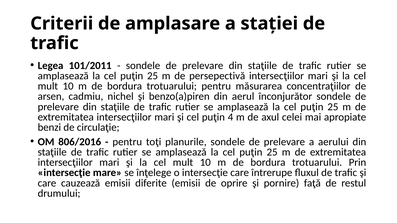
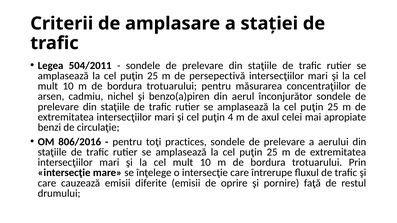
101/2011: 101/2011 -> 504/2011
planurile: planurile -> practices
